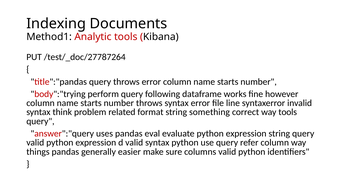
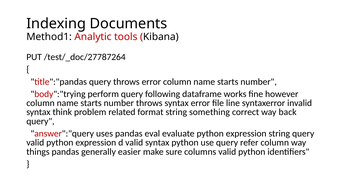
way tools: tools -> back
